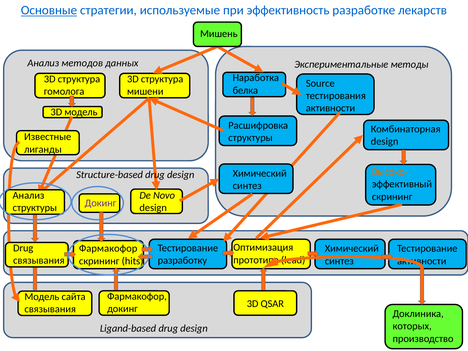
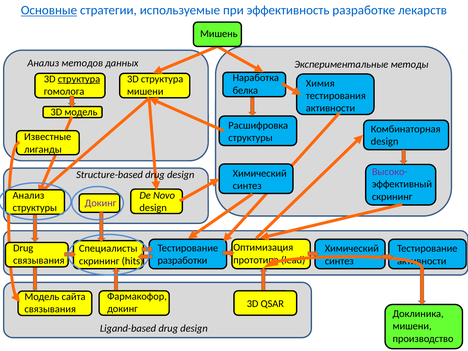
структура at (79, 79) underline: none -> present
Source: Source -> Химия
Высоко- colour: orange -> purple
Фармакофор at (108, 248): Фармакофор -> Специалисты
разработку: разработку -> разработки
которых at (412, 326): которых -> мишени
